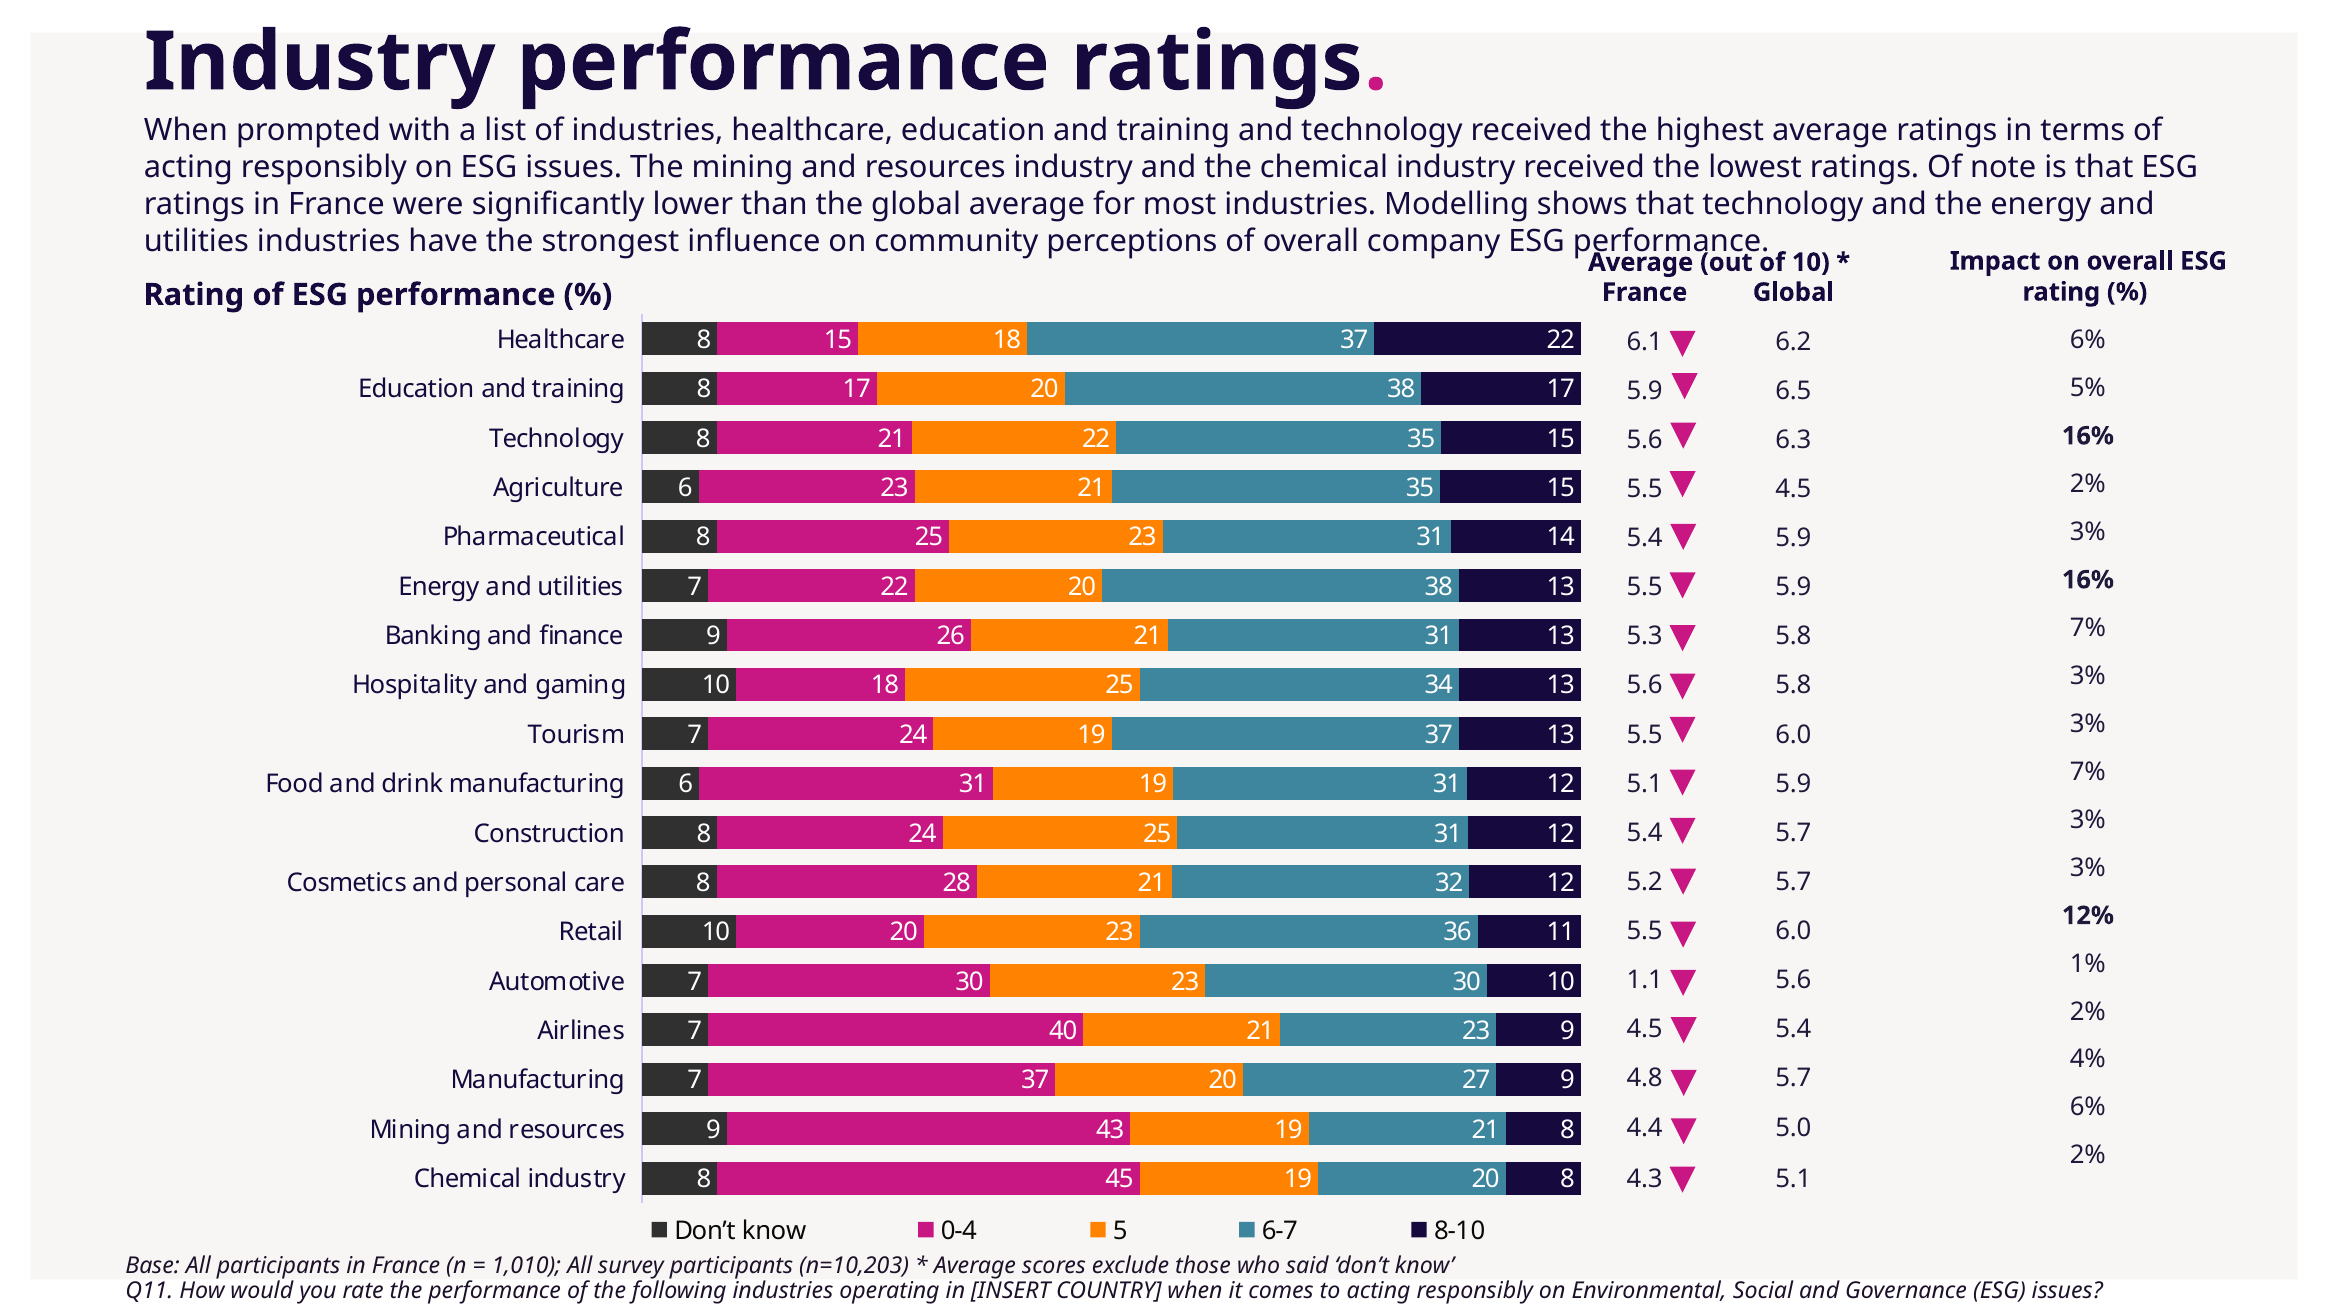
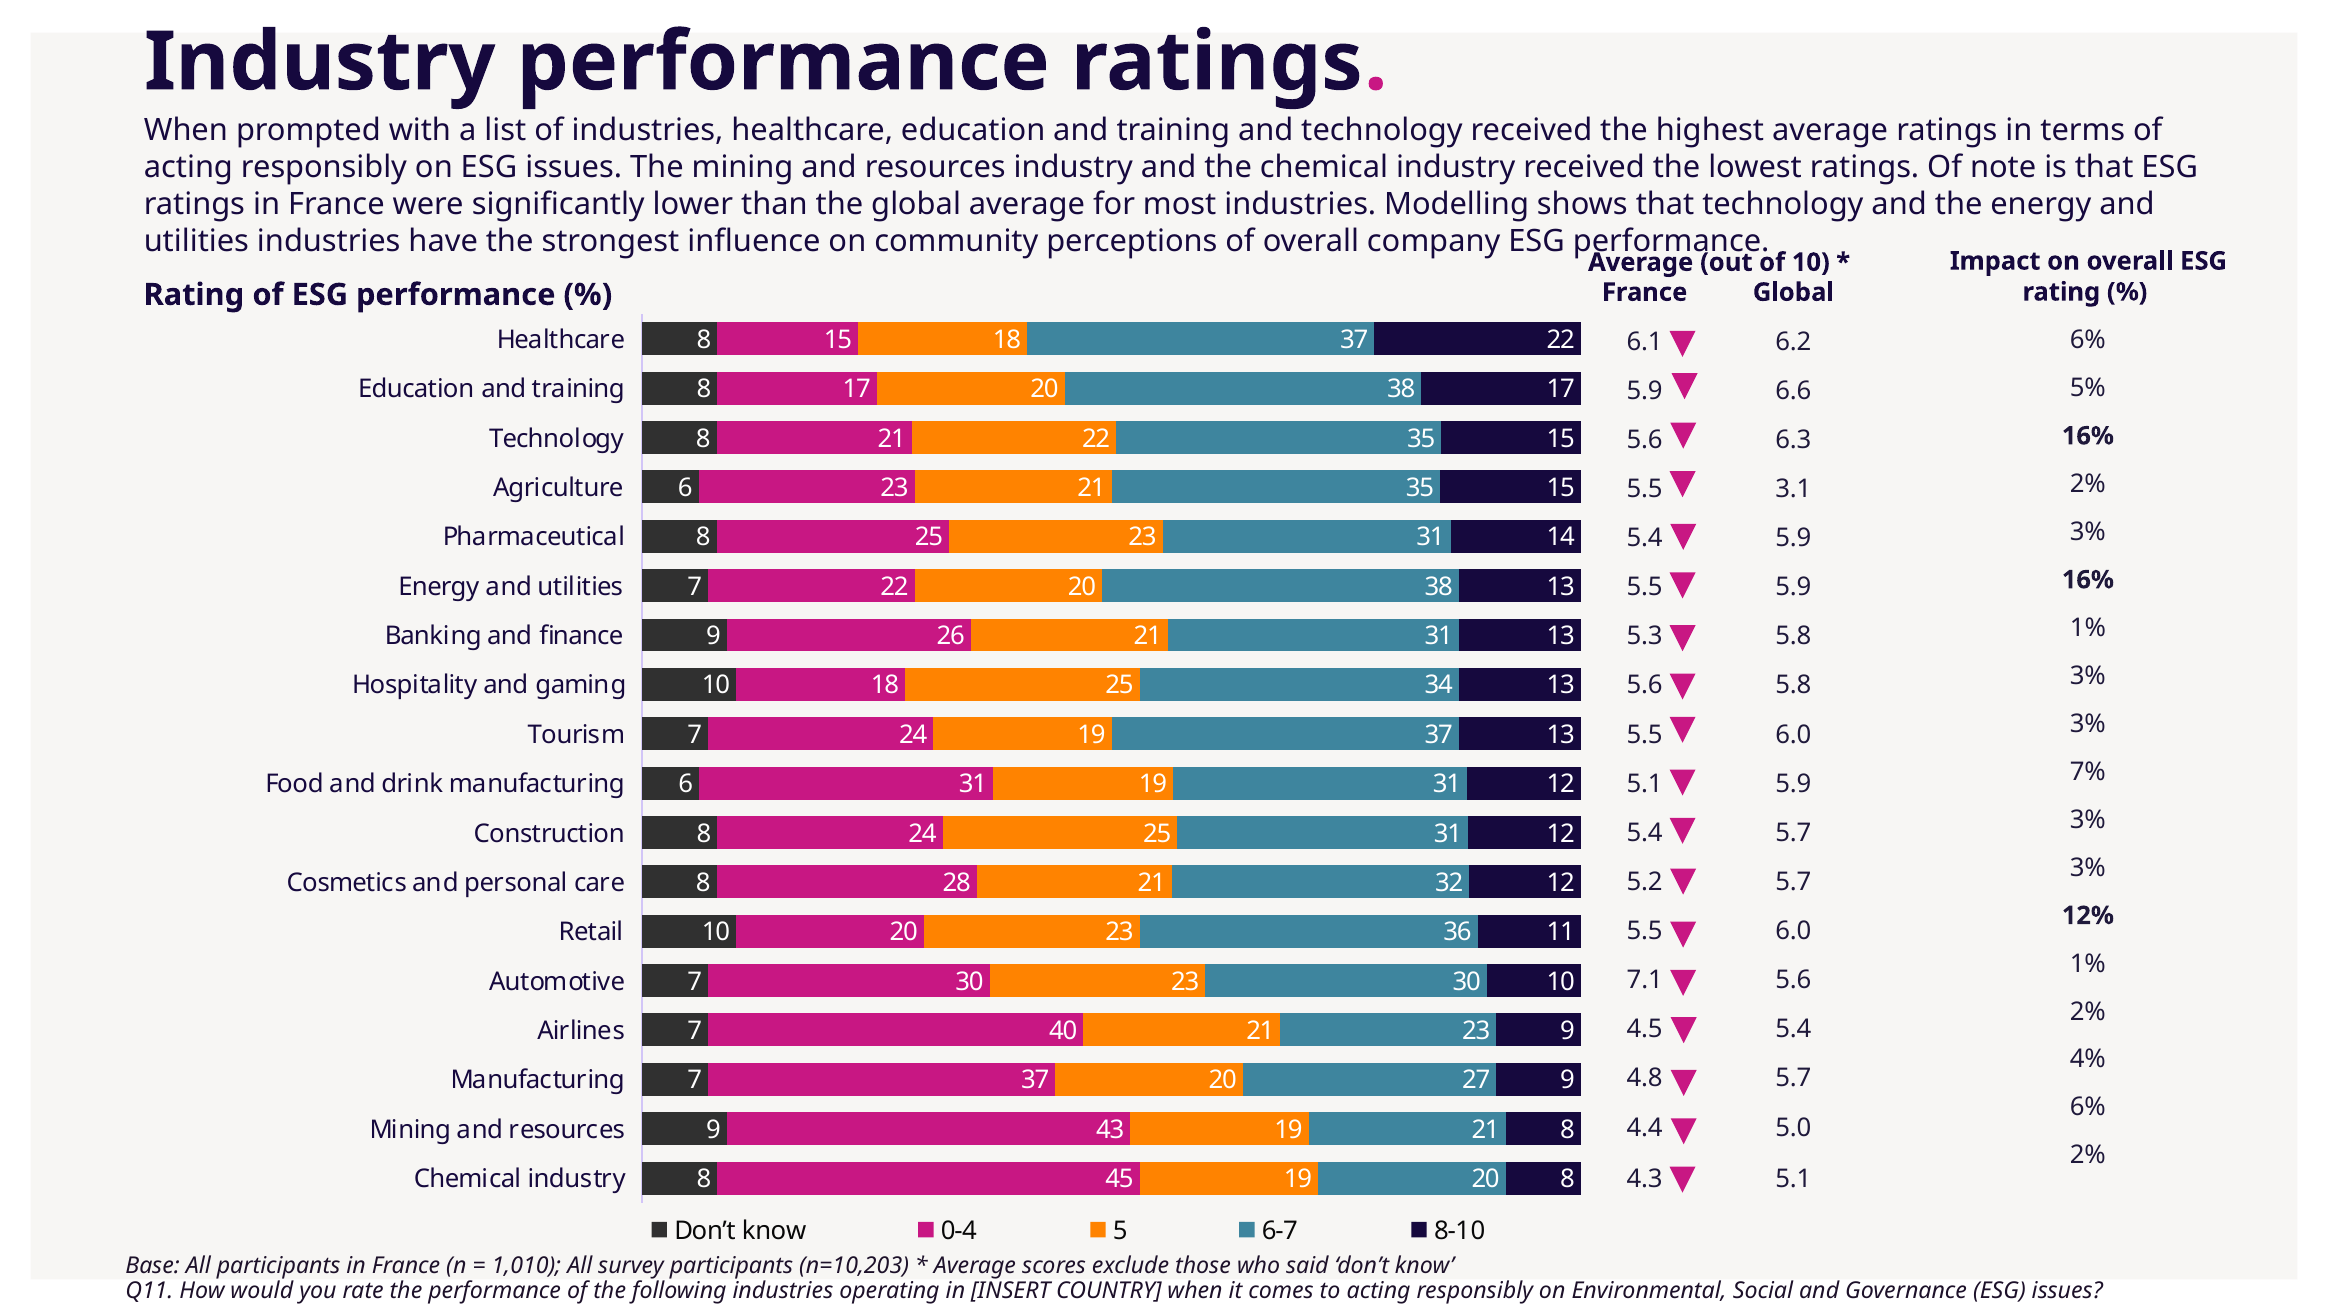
6.5: 6.5 -> 6.6
5.5 4.5: 4.5 -> 3.1
7% at (2088, 628): 7% -> 1%
1.1: 1.1 -> 7.1
